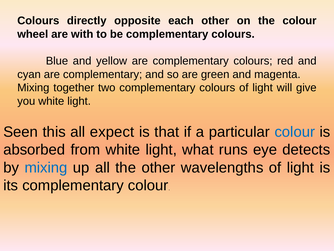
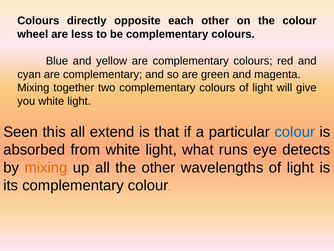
with: with -> less
expect: expect -> extend
mixing at (46, 167) colour: blue -> orange
